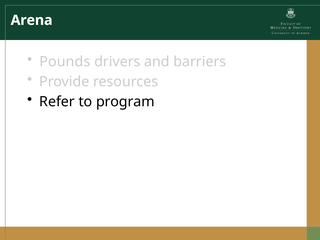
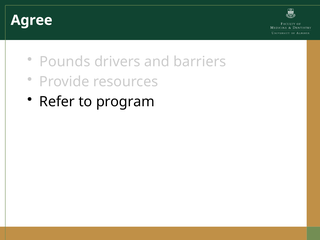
Arena: Arena -> Agree
